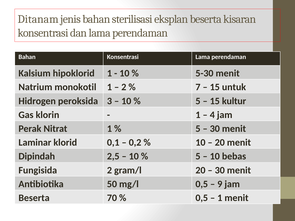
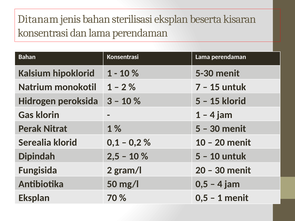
15 kultur: kultur -> klorid
Laminar: Laminar -> Serealia
10 bebas: bebas -> untuk
9 at (220, 184): 9 -> 4
Beserta at (34, 198): Beserta -> Eksplan
